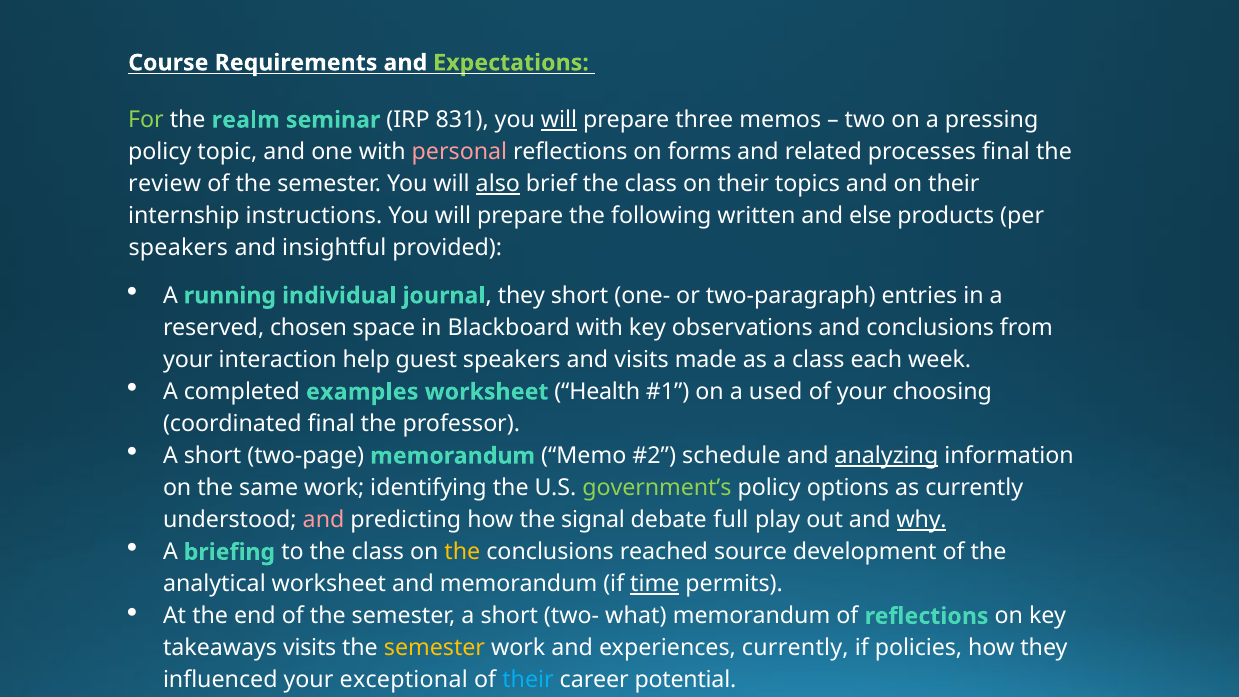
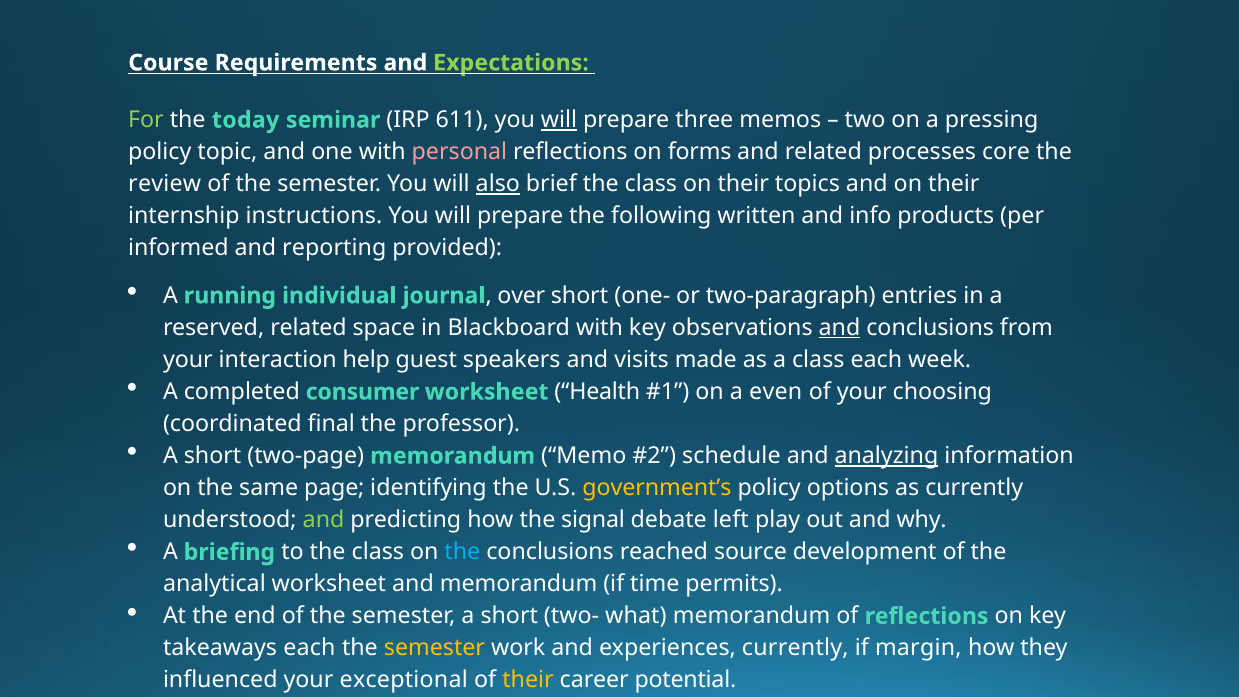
realm: realm -> today
831: 831 -> 611
processes final: final -> core
else: else -> info
speakers at (178, 248): speakers -> informed
insightful: insightful -> reporting
they at (521, 296): they -> over
reserved chosen: chosen -> related
and at (839, 328) underline: none -> present
examples: examples -> consumer
used: used -> even
same work: work -> page
government’s colour: light green -> yellow
and at (324, 520) colour: pink -> light green
full: full -> left
why underline: present -> none
the at (462, 552) colour: yellow -> light blue
time underline: present -> none
takeaways visits: visits -> each
policies: policies -> margin
their at (528, 680) colour: light blue -> yellow
